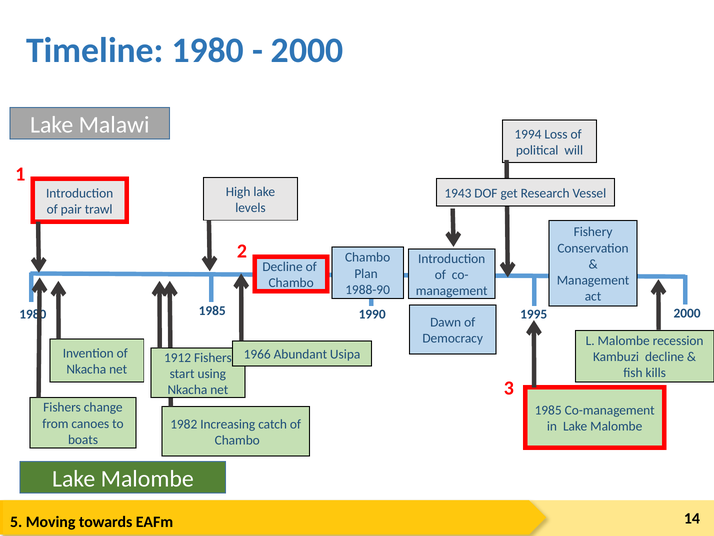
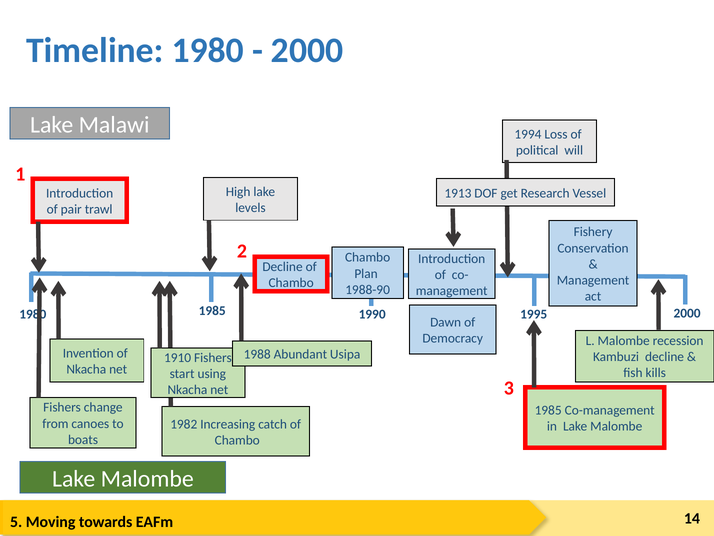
1943: 1943 -> 1913
1966: 1966 -> 1988
1912: 1912 -> 1910
